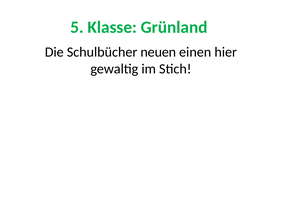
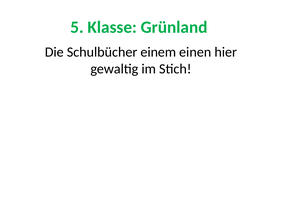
neuen: neuen -> einem
